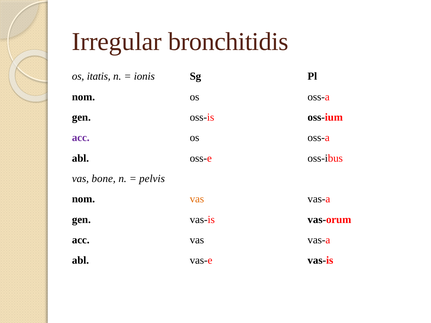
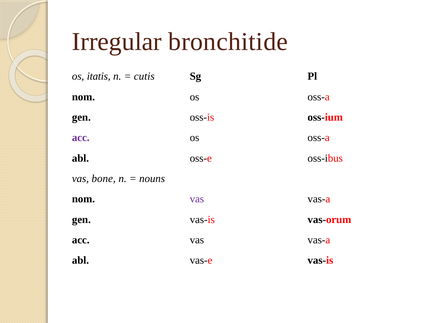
bronchitidis: bronchitidis -> bronchitide
ionis: ionis -> cutis
pelvis: pelvis -> nouns
vas at (197, 199) colour: orange -> purple
